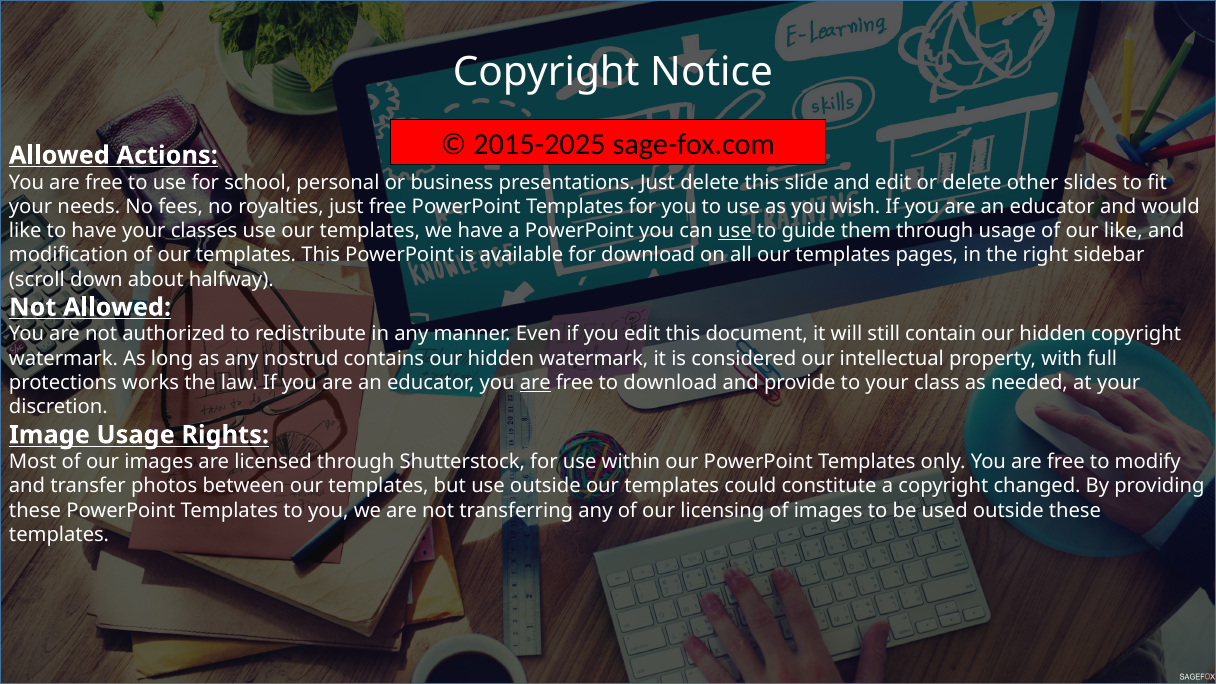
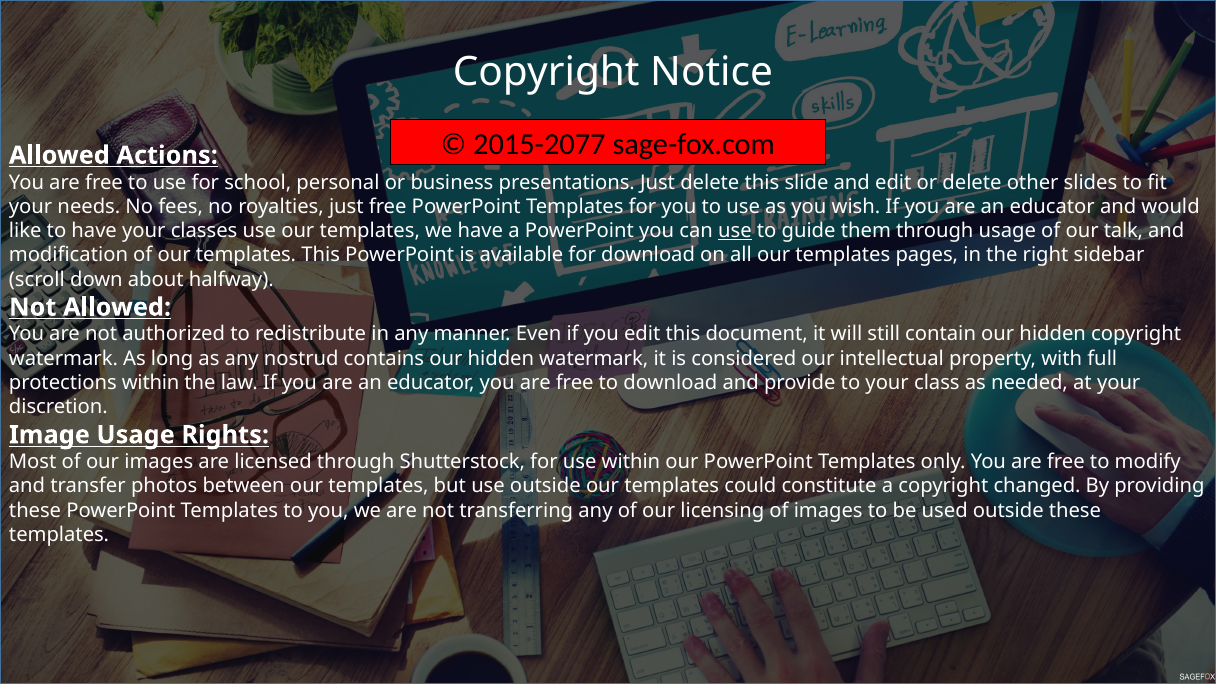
2015-2025: 2015-2025 -> 2015-2077
our like: like -> talk
protections works: works -> within
are at (535, 383) underline: present -> none
